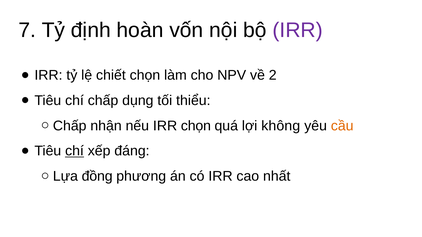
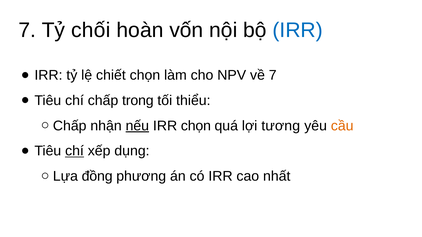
định: định -> chối
IRR at (298, 30) colour: purple -> blue
về 2: 2 -> 7
dụng: dụng -> trong
nếu underline: none -> present
không: không -> tương
đáng: đáng -> dụng
